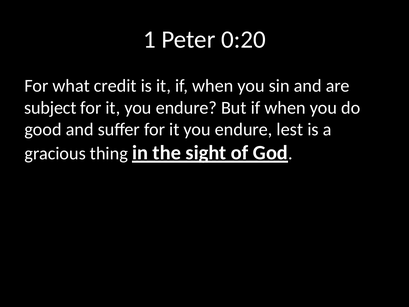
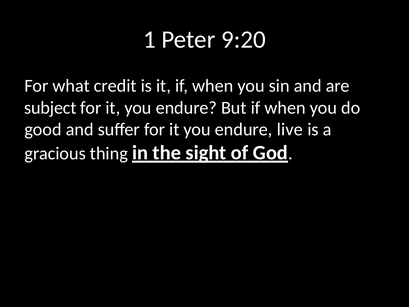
0:20: 0:20 -> 9:20
lest: lest -> live
